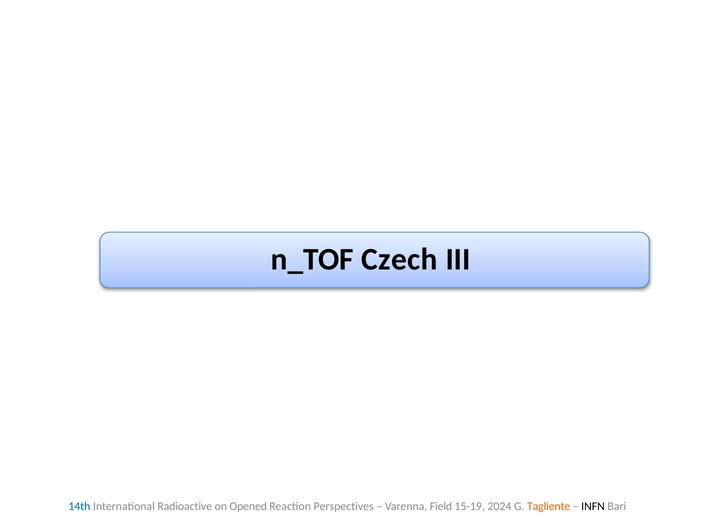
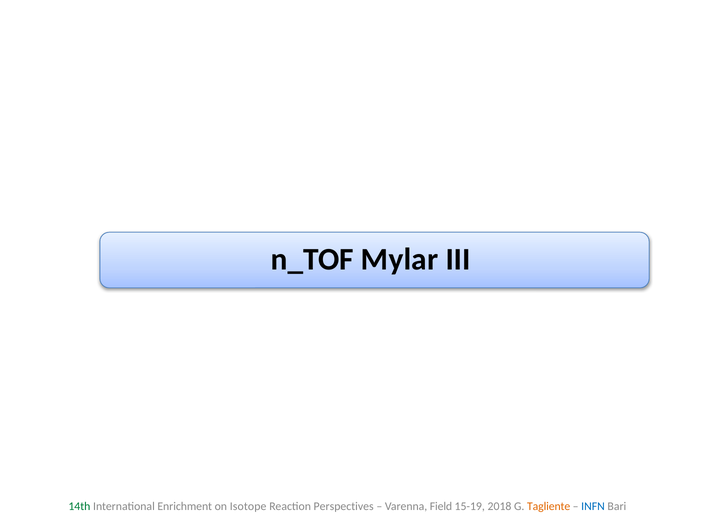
Czech: Czech -> Mylar
14th colour: blue -> green
Radioactive: Radioactive -> Enrichment
Opened: Opened -> Isotope
2024: 2024 -> 2018
INFN colour: black -> blue
